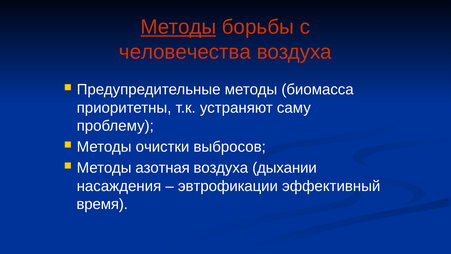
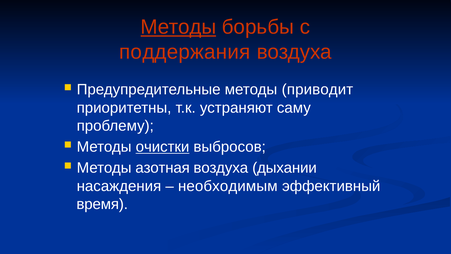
человечества: человечества -> поддержания
биомасса: биомасса -> приводит
очистки underline: none -> present
эвтрофикации: эвтрофикации -> необходимым
